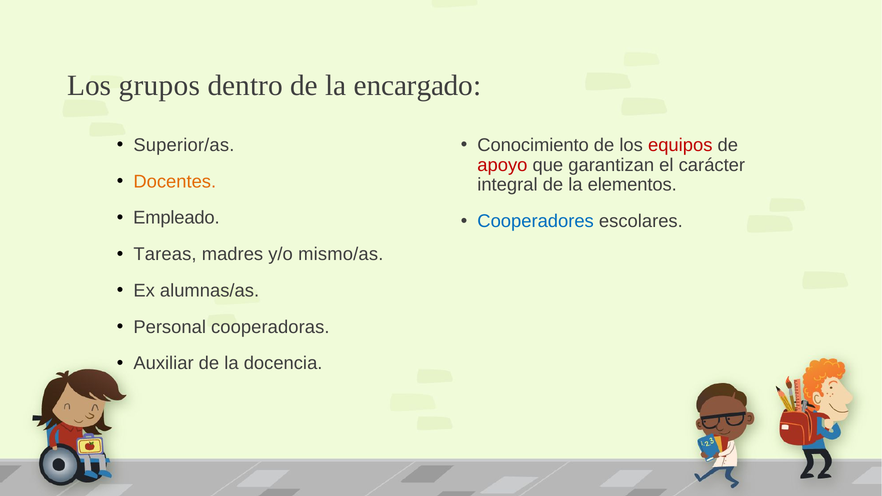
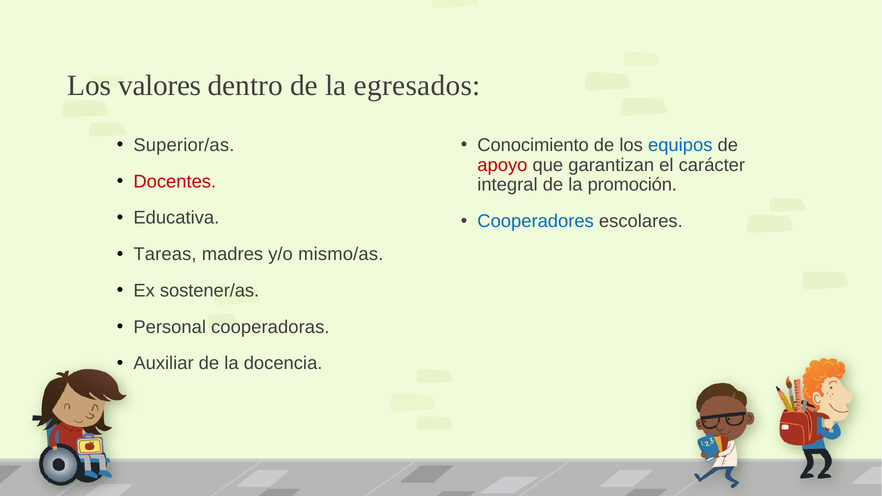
grupos: grupos -> valores
encargado: encargado -> egresados
equipos colour: red -> blue
Docentes colour: orange -> red
elementos: elementos -> promoción
Empleado: Empleado -> Educativa
alumnas/as: alumnas/as -> sostener/as
